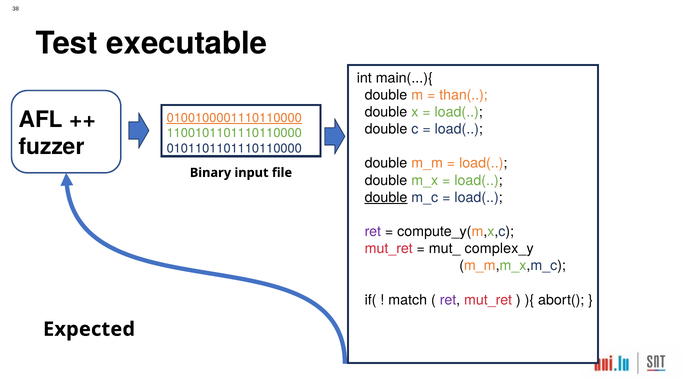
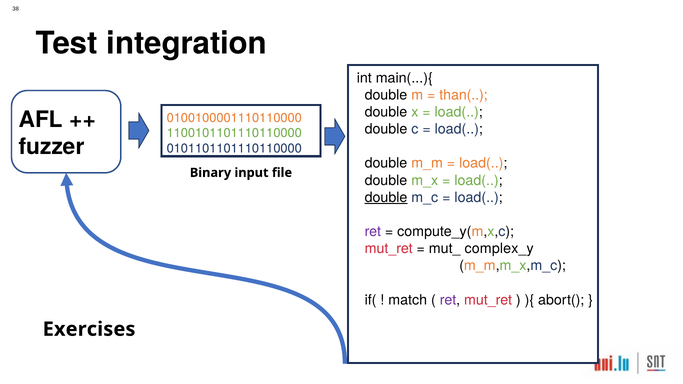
executable: executable -> integration
0100100001110110000 underline: present -> none
Expected: Expected -> Exercises
